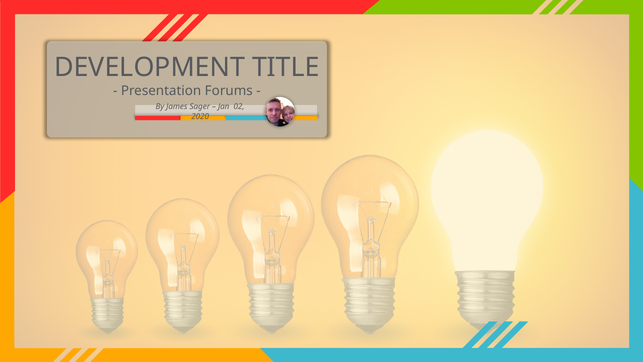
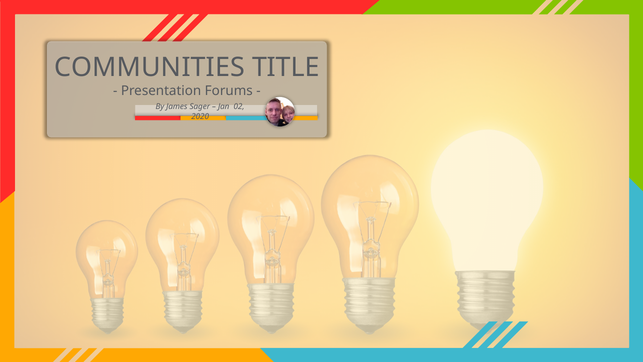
DEVELOPMENT: DEVELOPMENT -> COMMUNITIES
